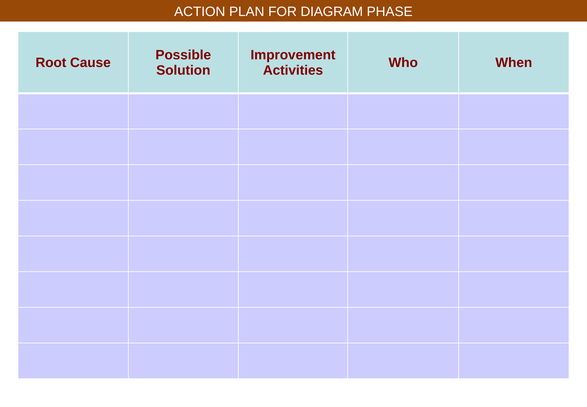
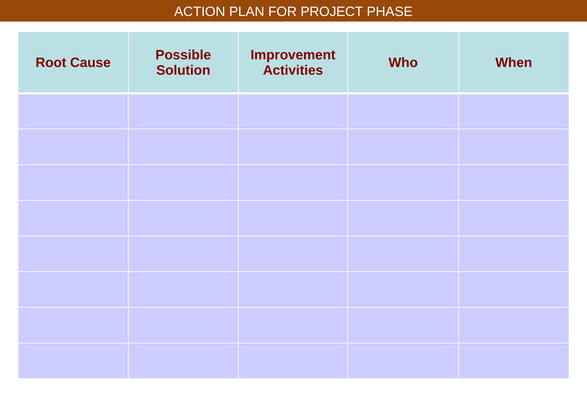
DIAGRAM: DIAGRAM -> PROJECT
